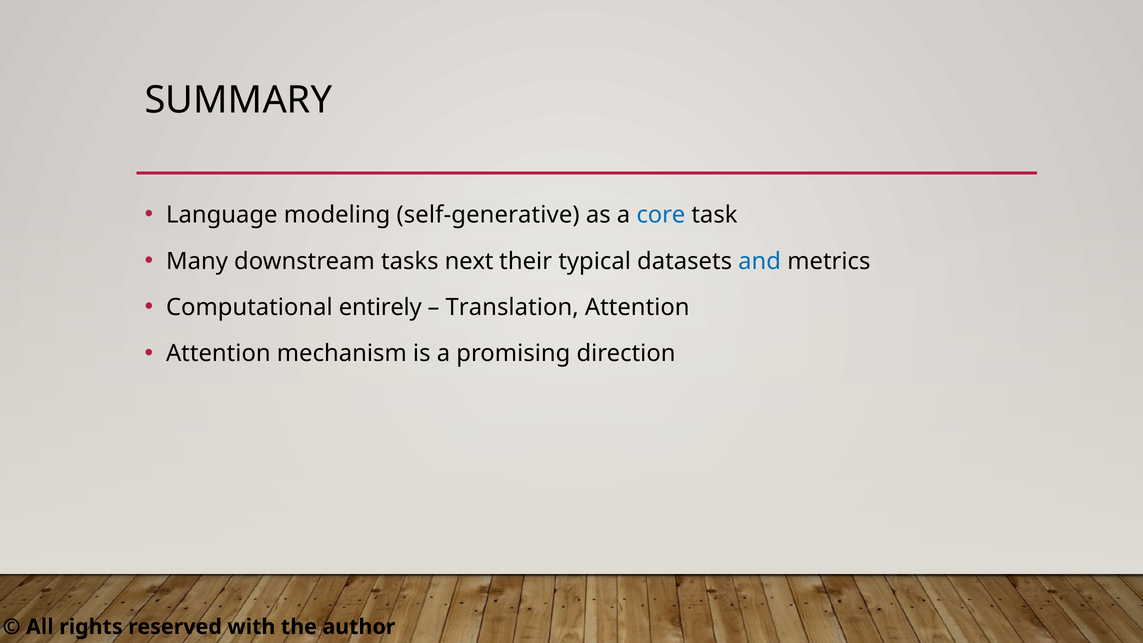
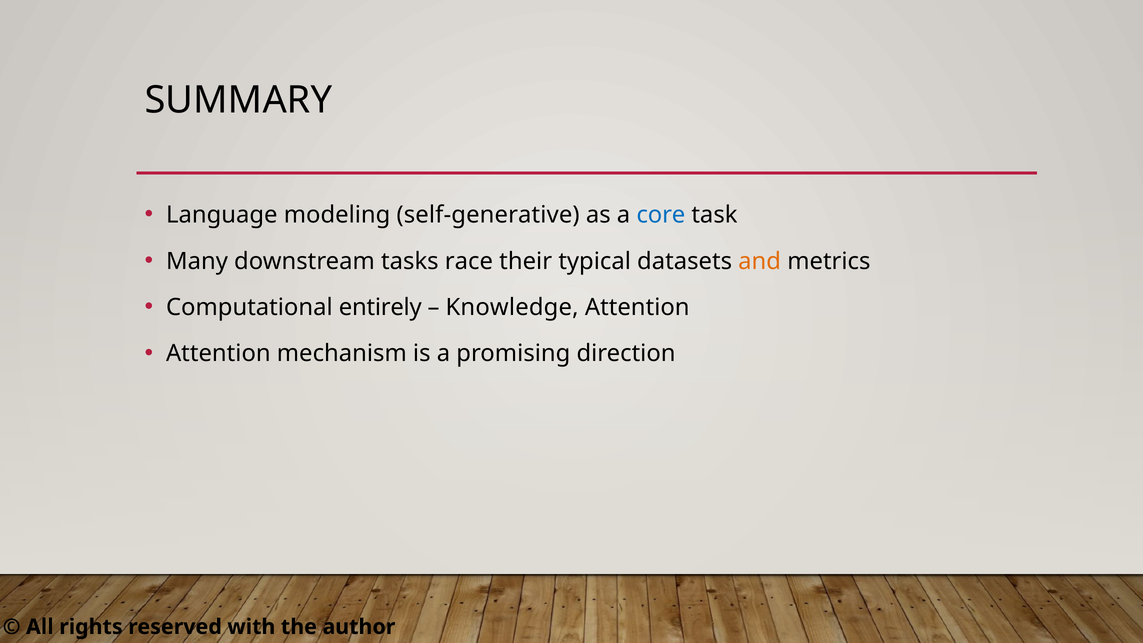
next: next -> race
and colour: blue -> orange
Translation: Translation -> Knowledge
